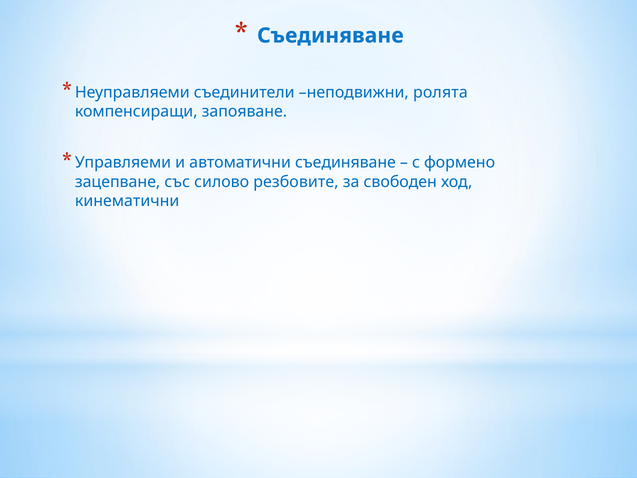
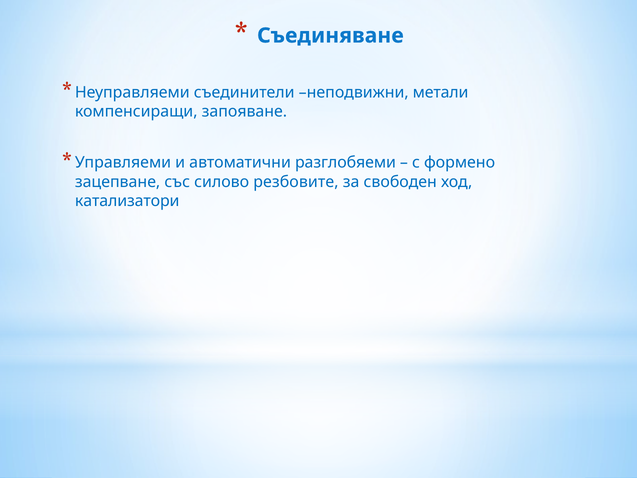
ролята: ролята -> метали
автоматични съединяване: съединяване -> разглобяеми
кинематични: кинематични -> катализатори
